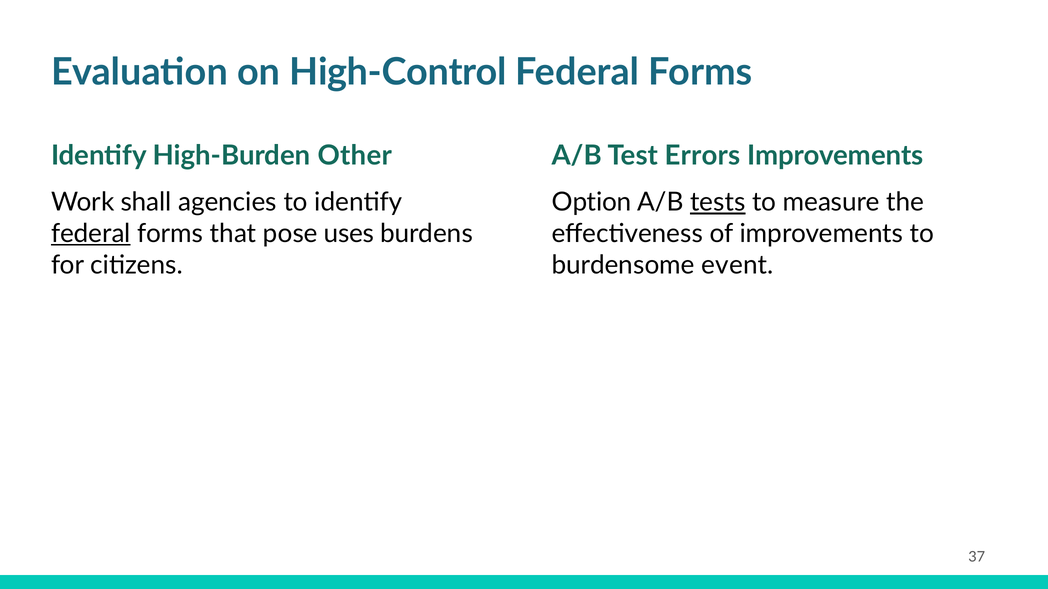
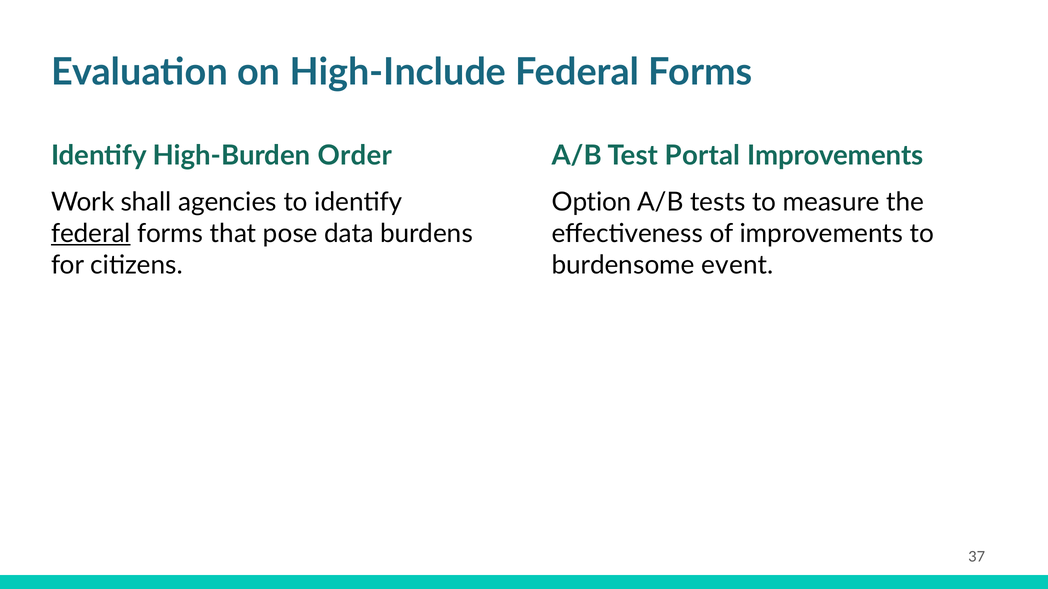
High-Control: High-Control -> High-Include
Other: Other -> Order
Errors: Errors -> Portal
tests underline: present -> none
uses: uses -> data
